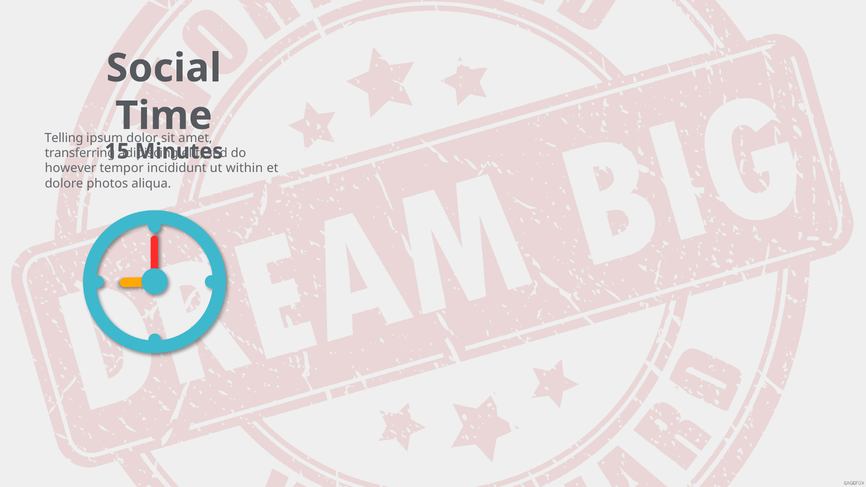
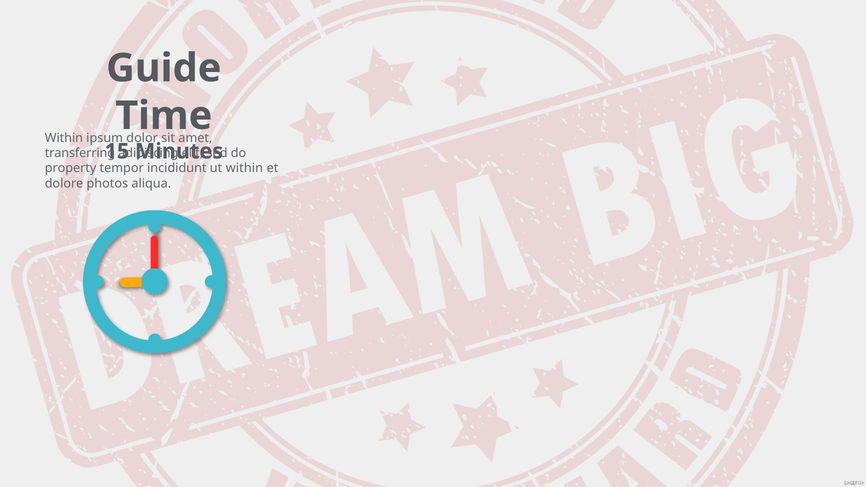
Social: Social -> Guide
Telling at (64, 138): Telling -> Within
however: however -> property
